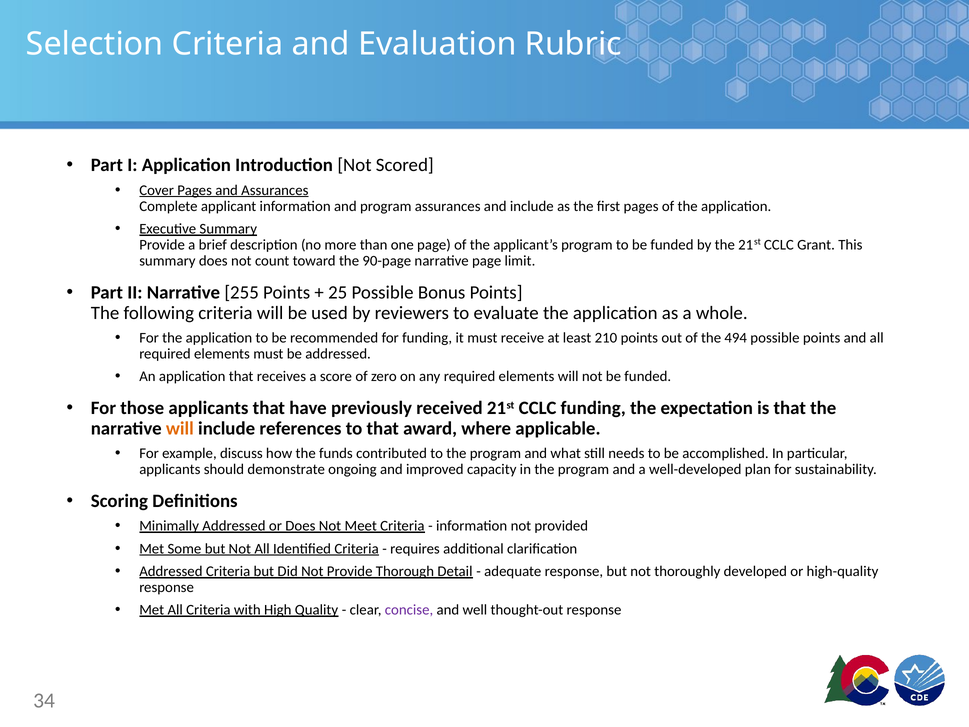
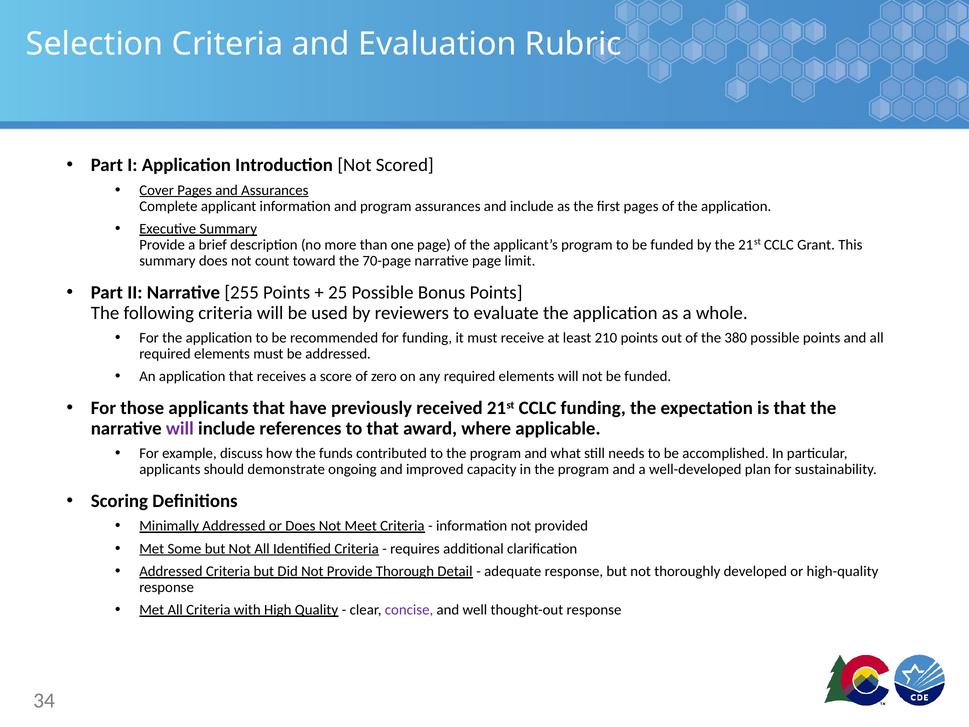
90-page: 90-page -> 70-page
494: 494 -> 380
will at (180, 428) colour: orange -> purple
